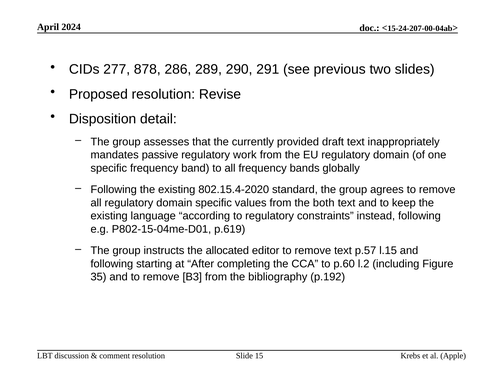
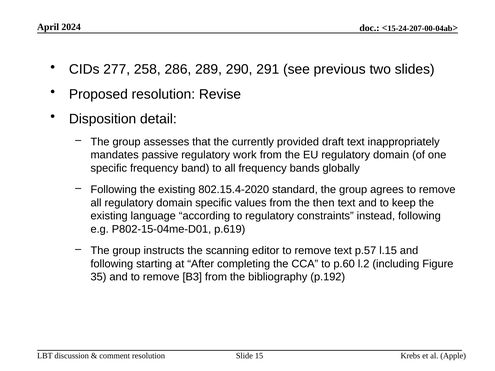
878: 878 -> 258
both: both -> then
allocated: allocated -> scanning
